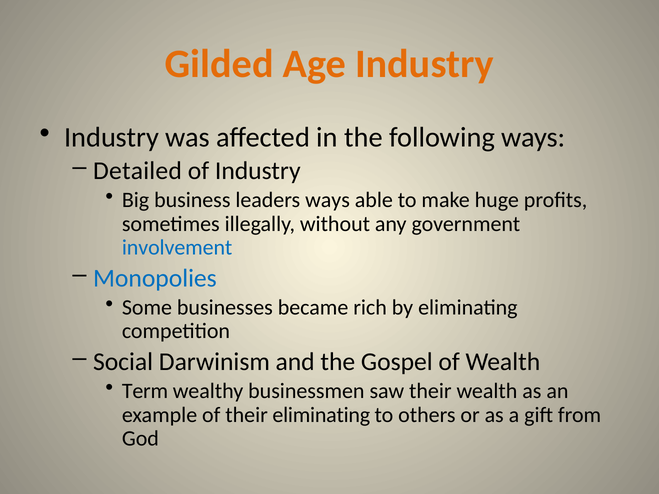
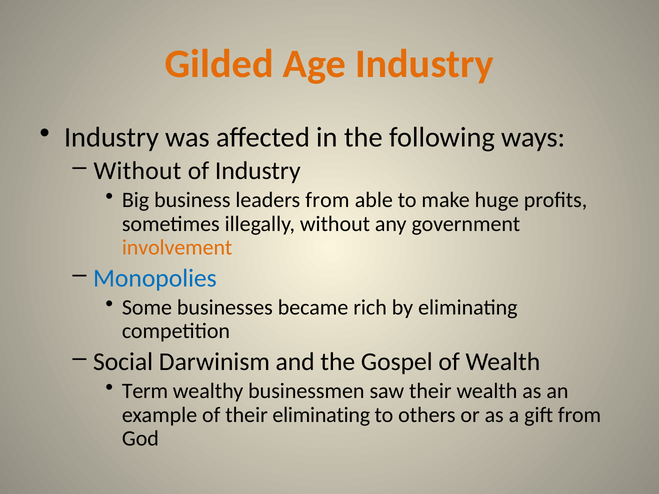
Detailed at (137, 171): Detailed -> Without
leaders ways: ways -> from
involvement colour: blue -> orange
